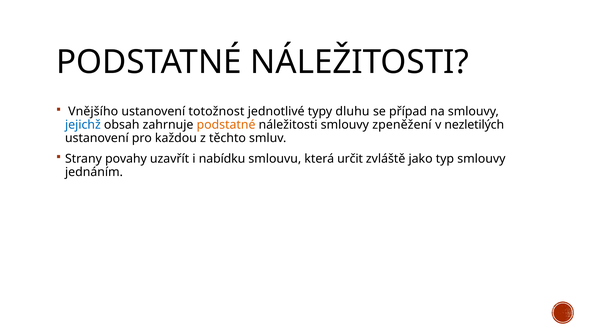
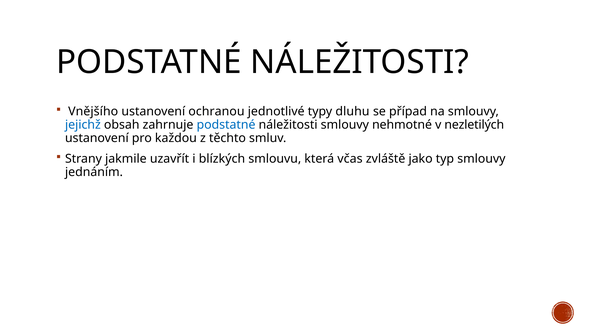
totožnost: totožnost -> ochranou
podstatné at (226, 125) colour: orange -> blue
zpeněžení: zpeněžení -> nehmotné
povahy: povahy -> jakmile
nabídku: nabídku -> blízkých
určit: určit -> včas
